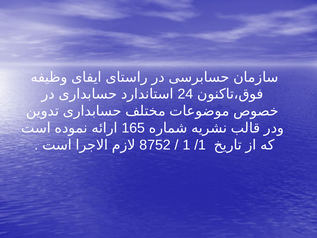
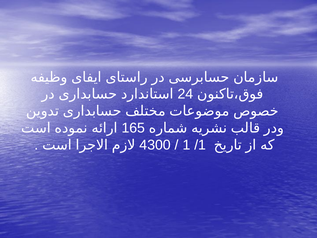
8752: 8752 -> 4300
